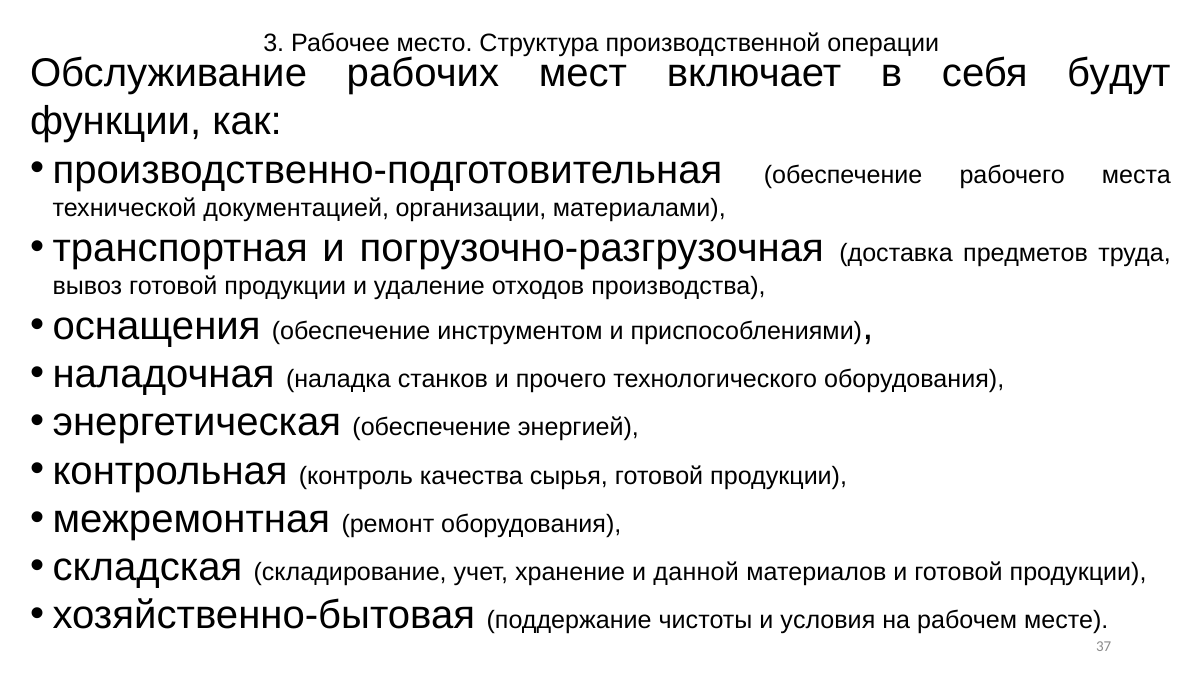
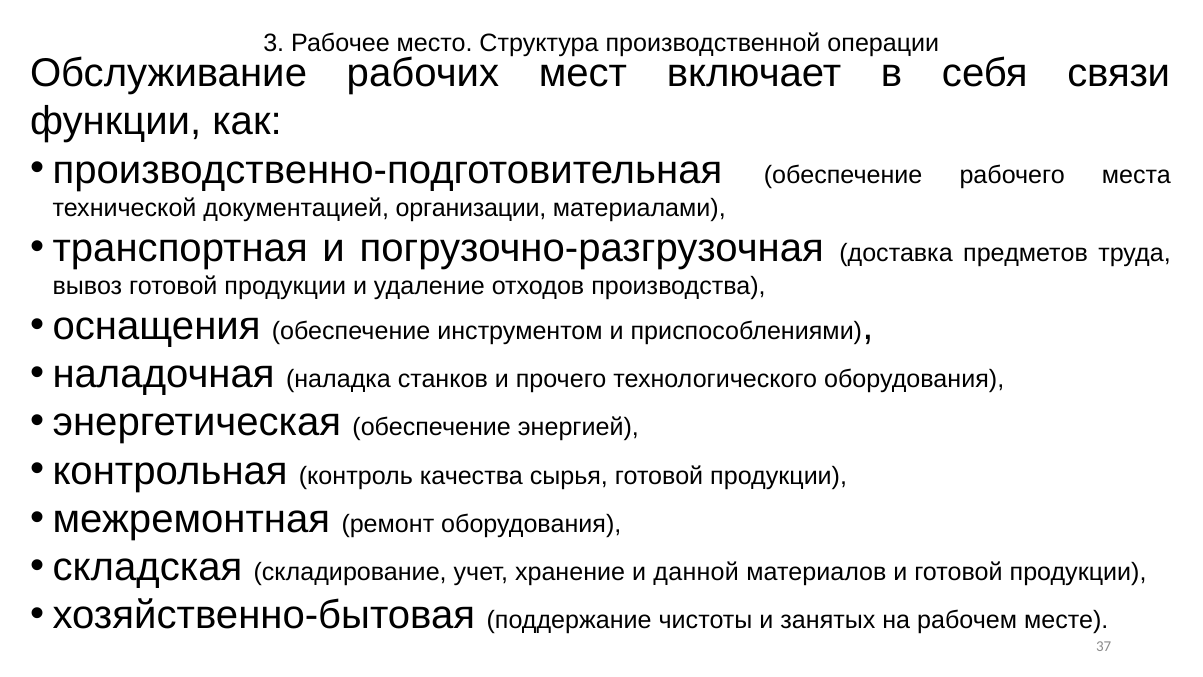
будут: будут -> связи
условия: условия -> занятых
